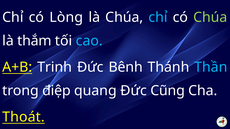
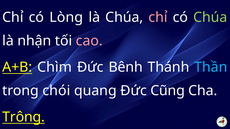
chỉ at (158, 17) colour: light blue -> pink
thắm: thắm -> nhận
cao colour: light blue -> pink
Trinh: Trinh -> Chìm
điệp: điệp -> chói
Thoát: Thoát -> Trông
